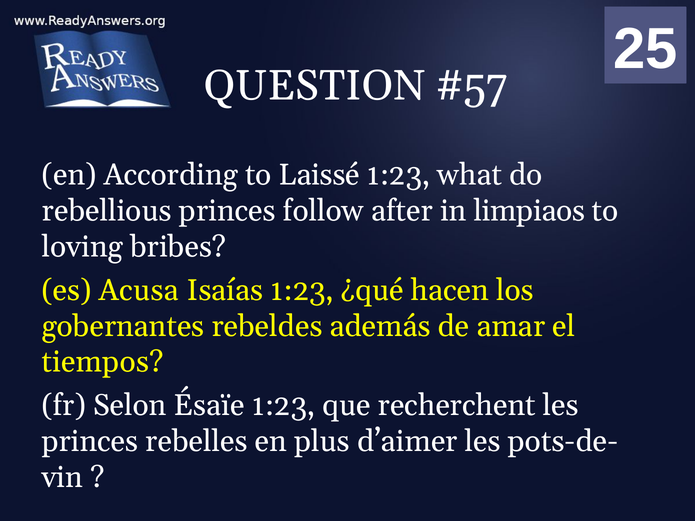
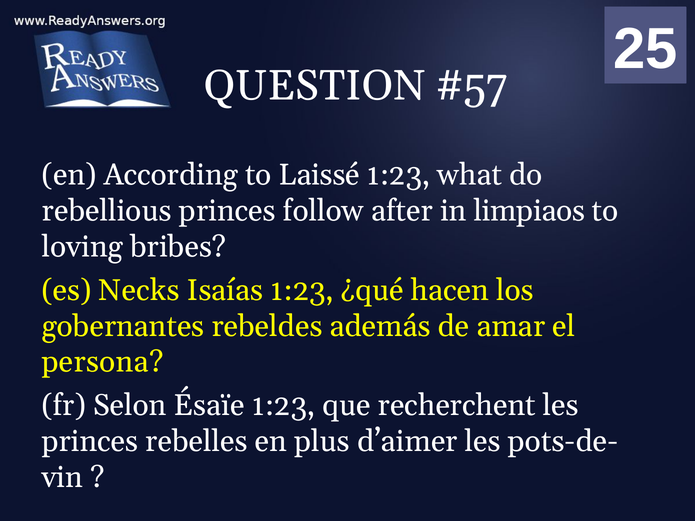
Acusa: Acusa -> Necks
tiempos: tiempos -> persona
